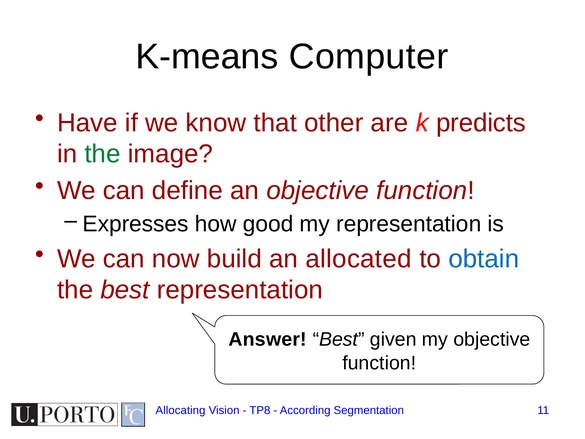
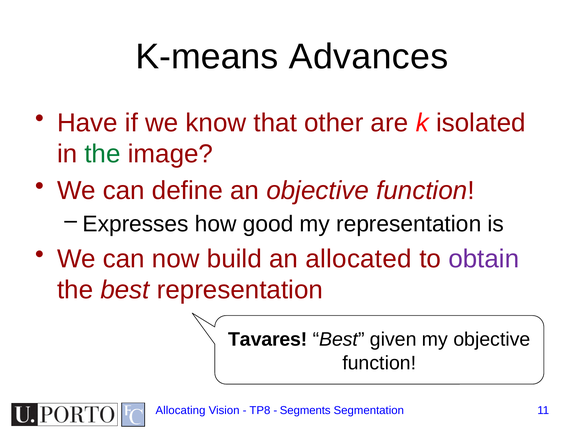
Computer: Computer -> Advances
predicts: predicts -> isolated
obtain colour: blue -> purple
Answer: Answer -> Tavares
According: According -> Segments
